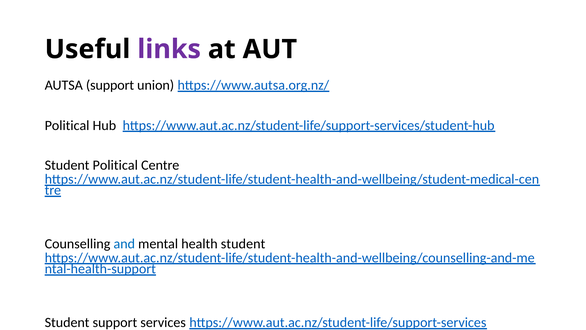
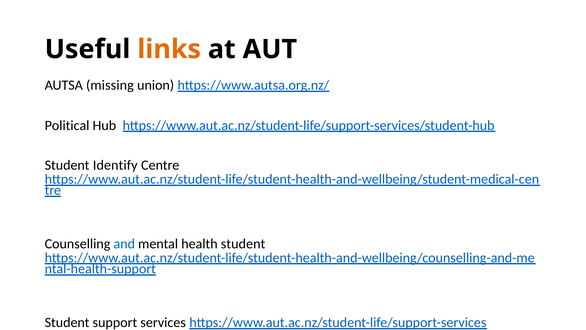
links colour: purple -> orange
AUTSA support: support -> missing
Student Political: Political -> Identify
